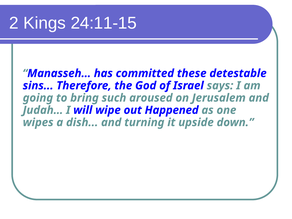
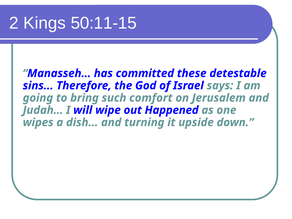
24:11-15: 24:11-15 -> 50:11-15
aroused: aroused -> comfort
